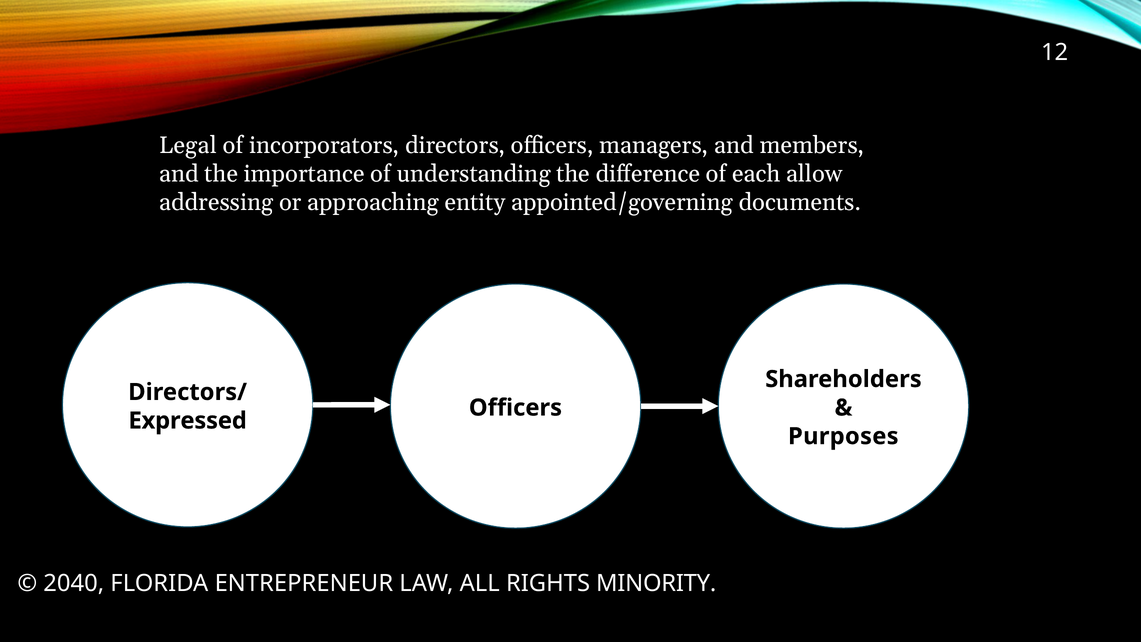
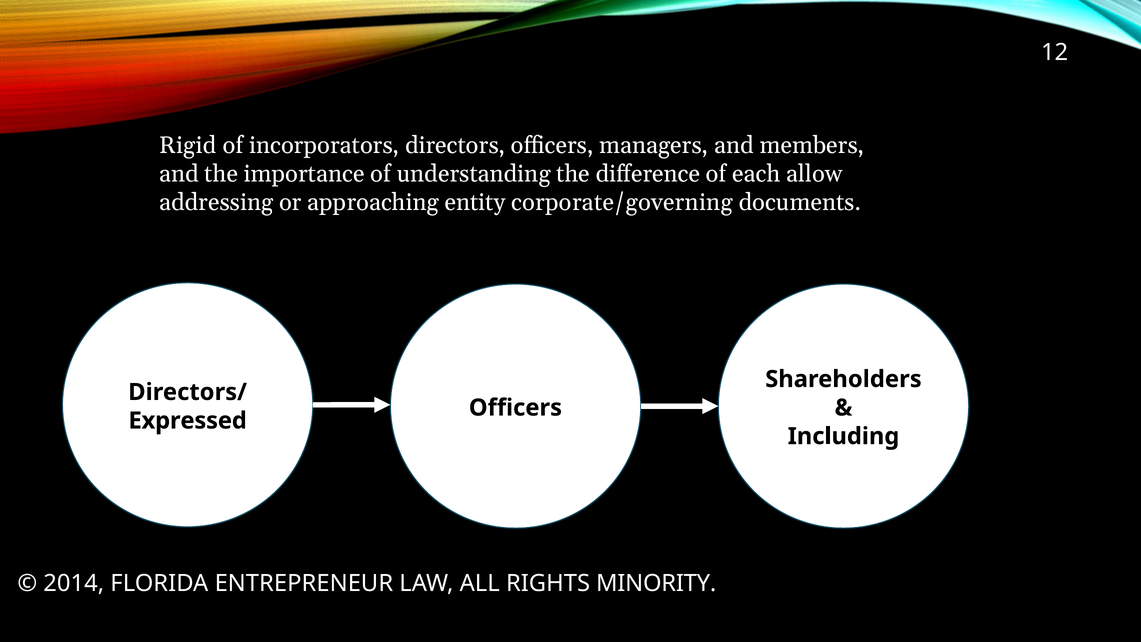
Legal: Legal -> Rigid
appointed/governing: appointed/governing -> corporate/governing
Purposes: Purposes -> Including
2040: 2040 -> 2014
